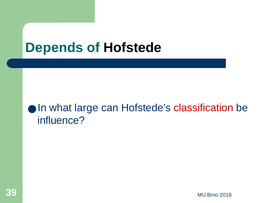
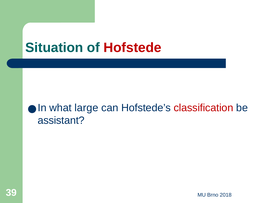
Depends: Depends -> Situation
Hofstede colour: black -> red
influence: influence -> assistant
